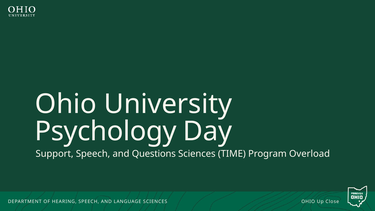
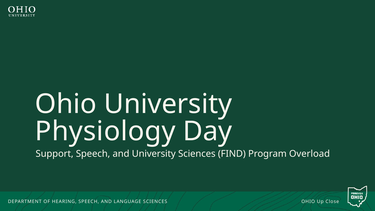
Psychology: Psychology -> Physiology
and Questions: Questions -> University
TIME: TIME -> FIND
